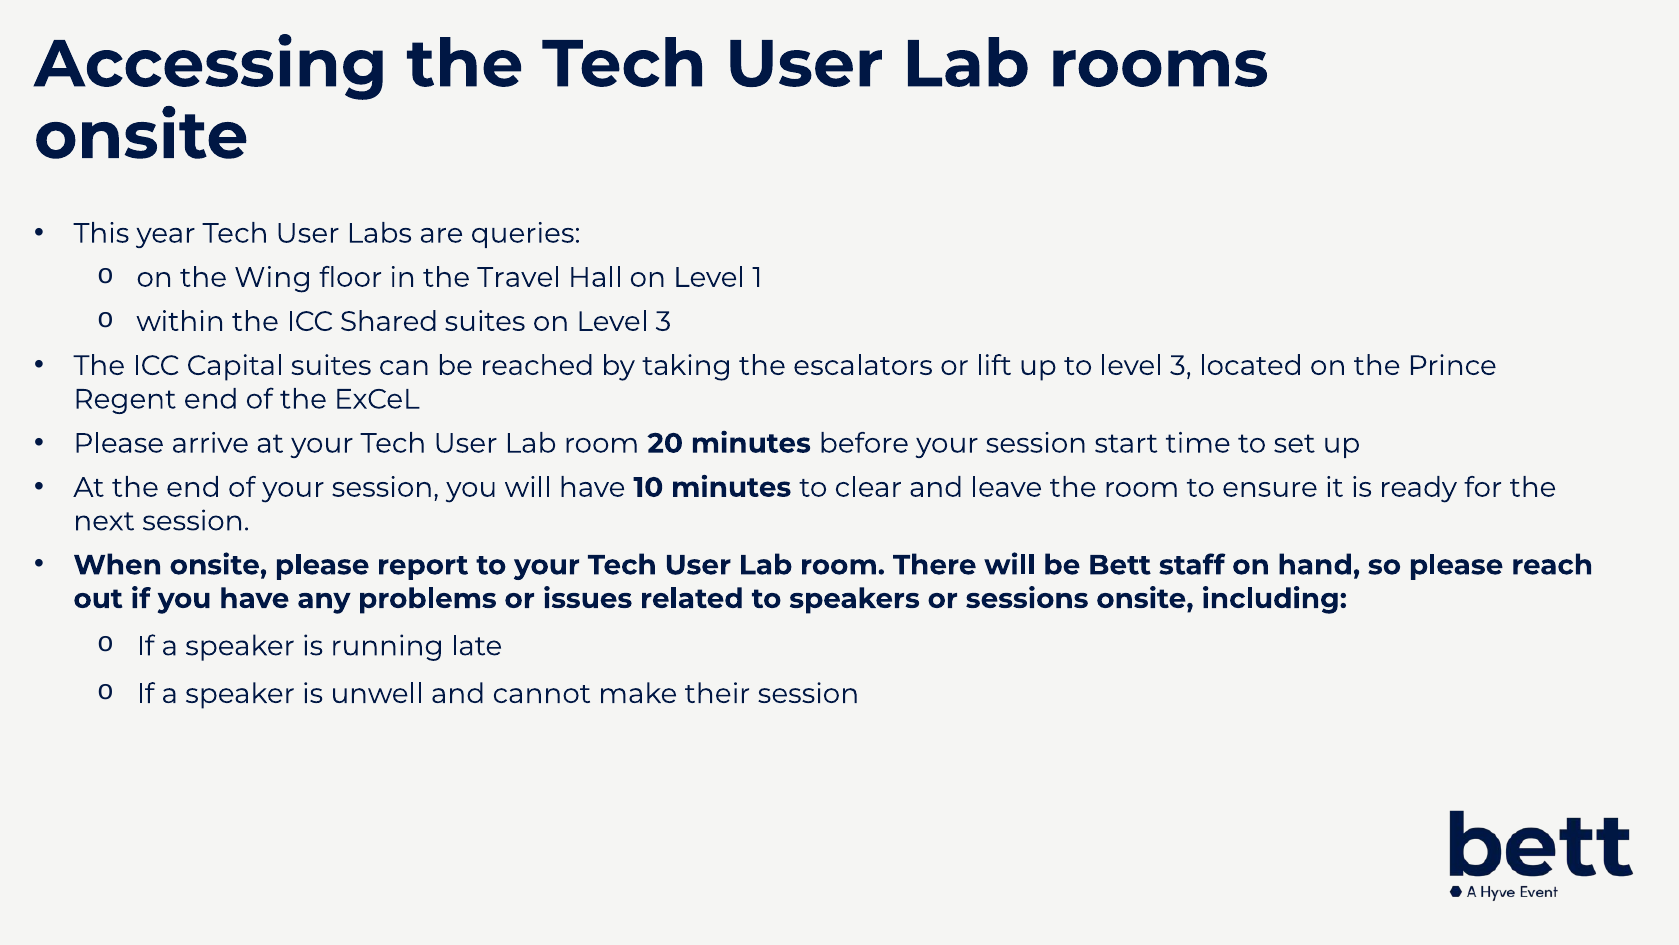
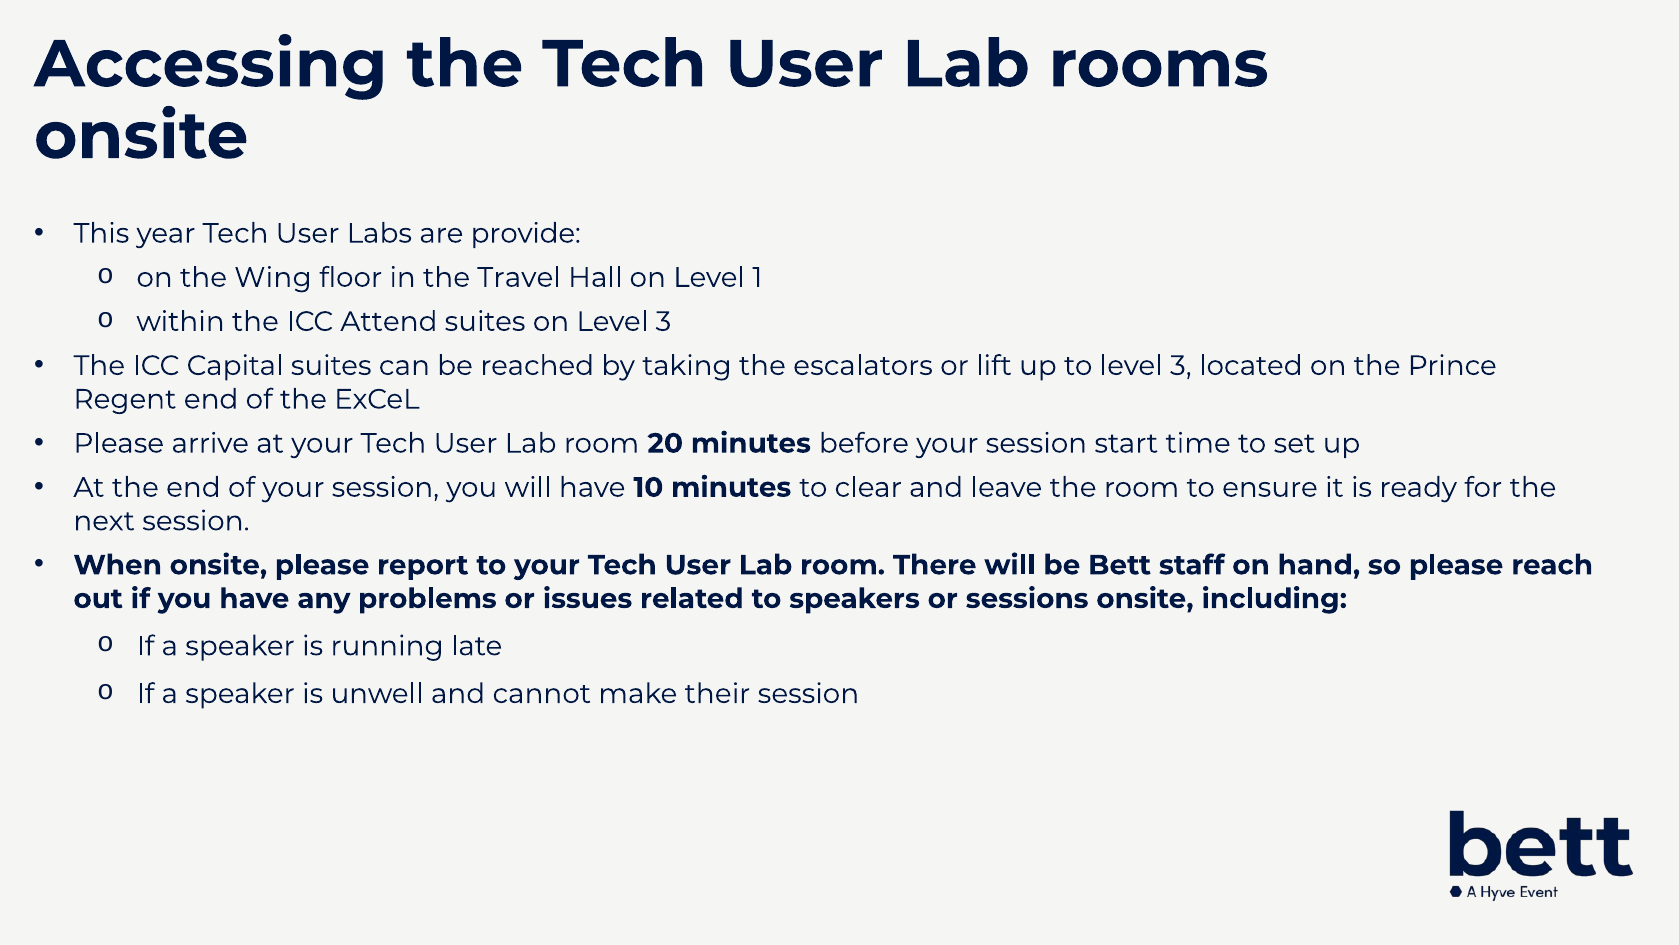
queries: queries -> provide
Shared: Shared -> Attend
